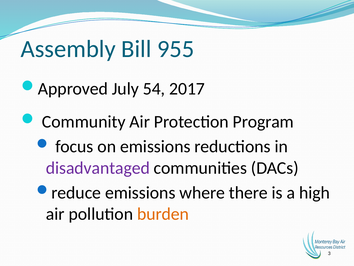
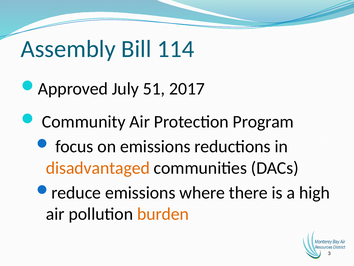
955: 955 -> 114
54: 54 -> 51
disadvantaged colour: purple -> orange
